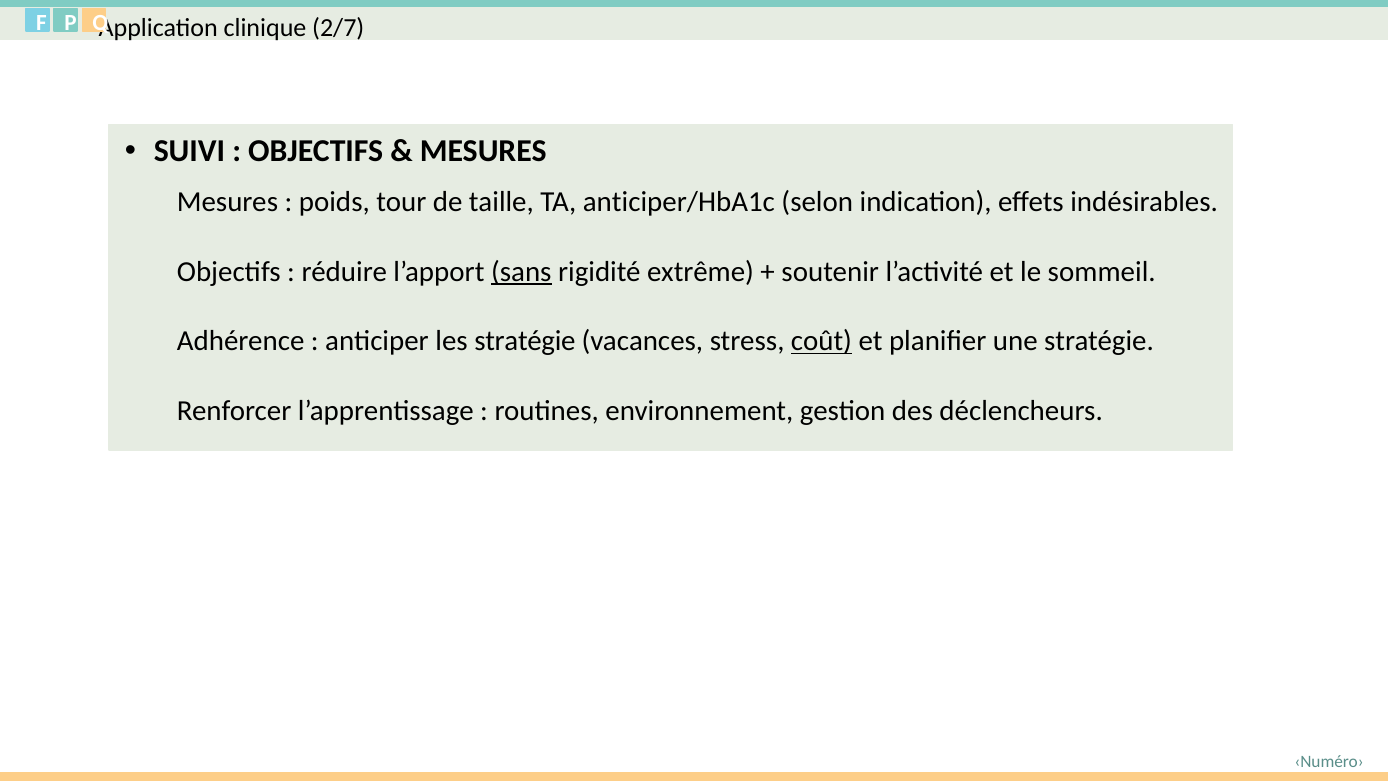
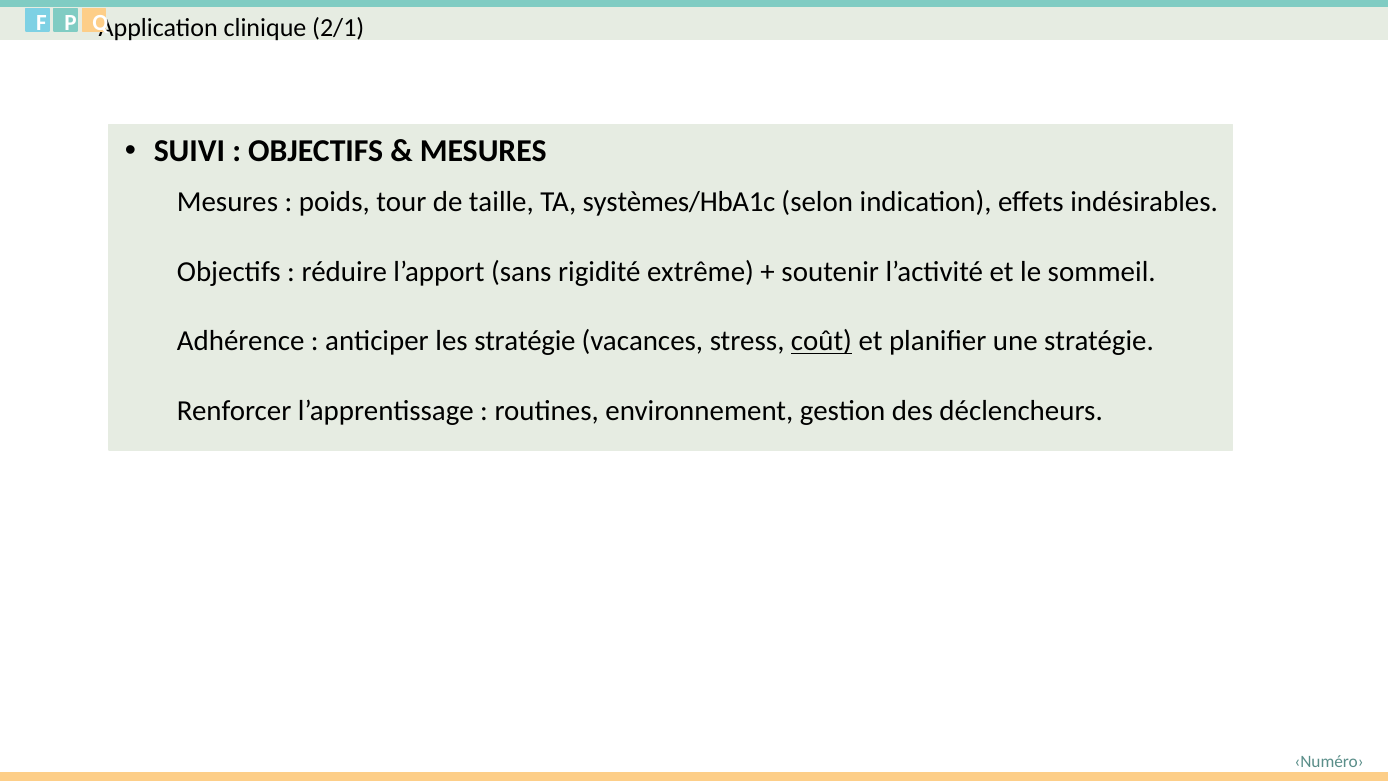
2/7: 2/7 -> 2/1
anticiper/HbA1c: anticiper/HbA1c -> systèmes/HbA1c
sans underline: present -> none
